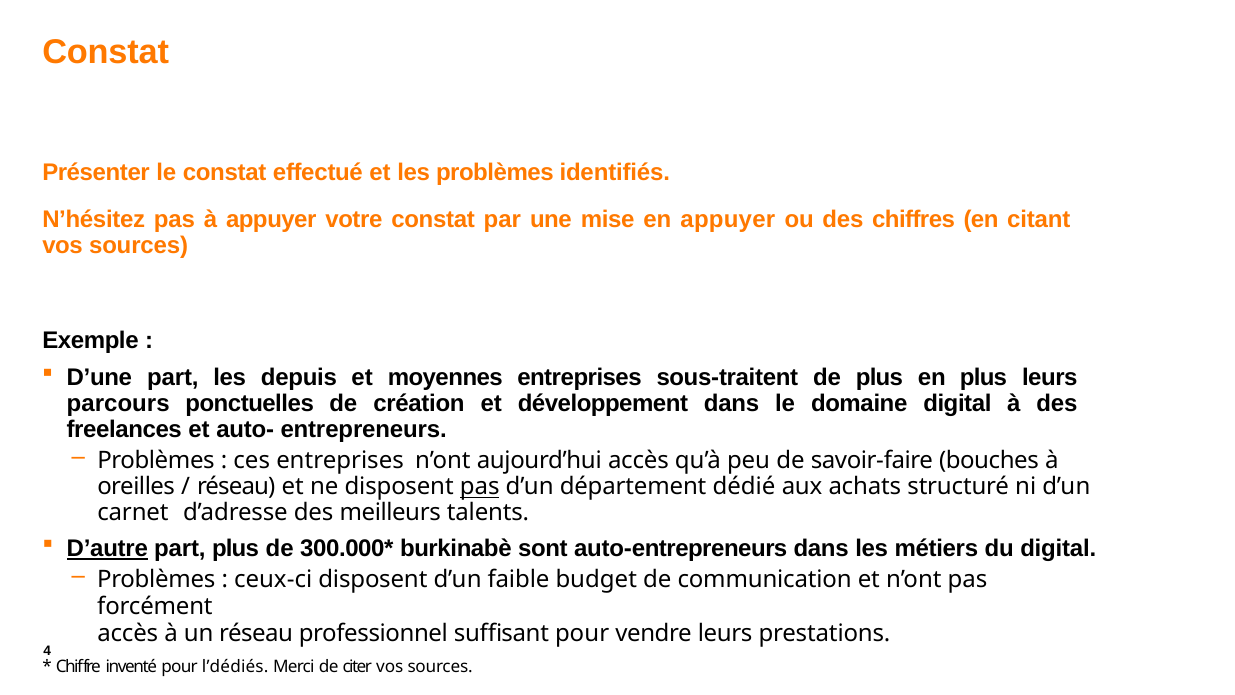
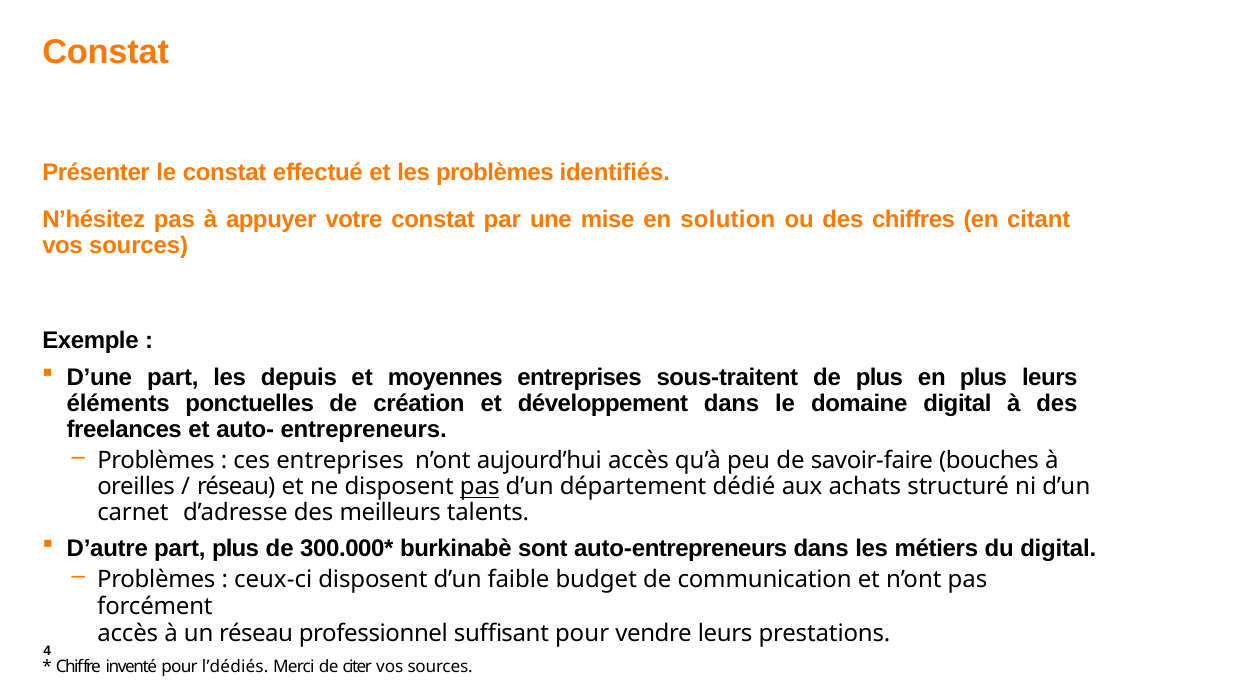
en appuyer: appuyer -> solution
parcours: parcours -> éléments
D’autre underline: present -> none
